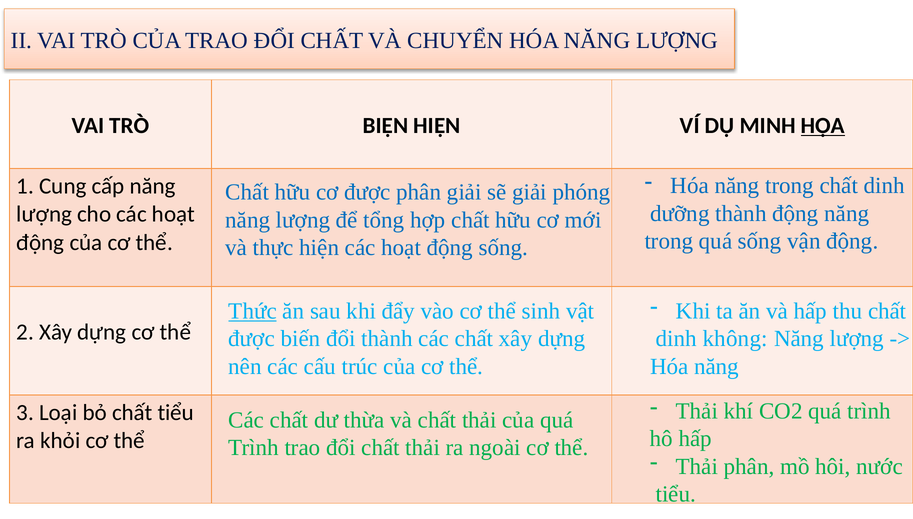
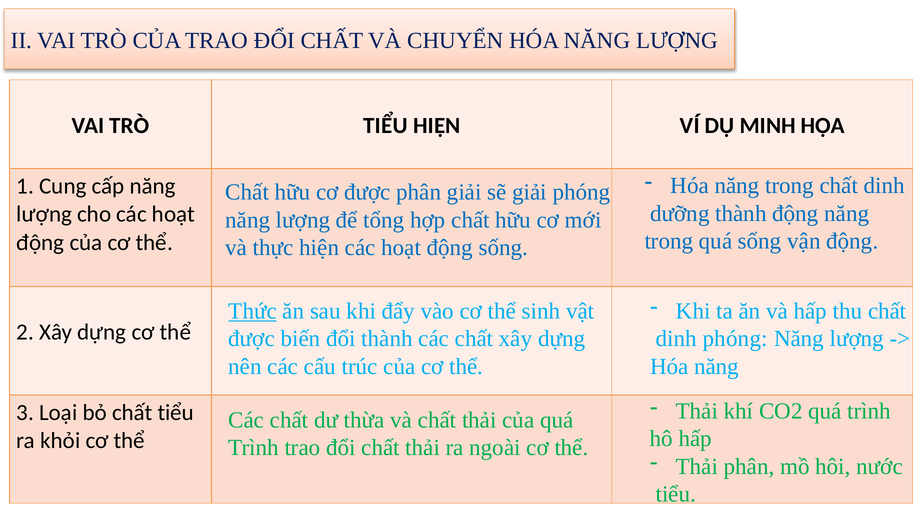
TRÒ BIỆN: BIỆN -> TIỂU
HỌA underline: present -> none
dinh không: không -> phóng
